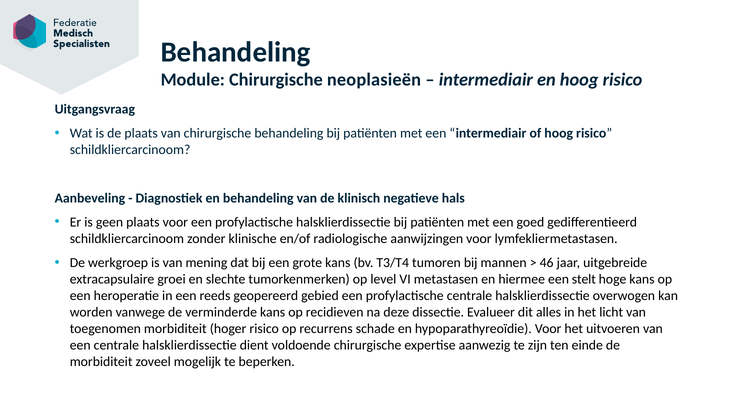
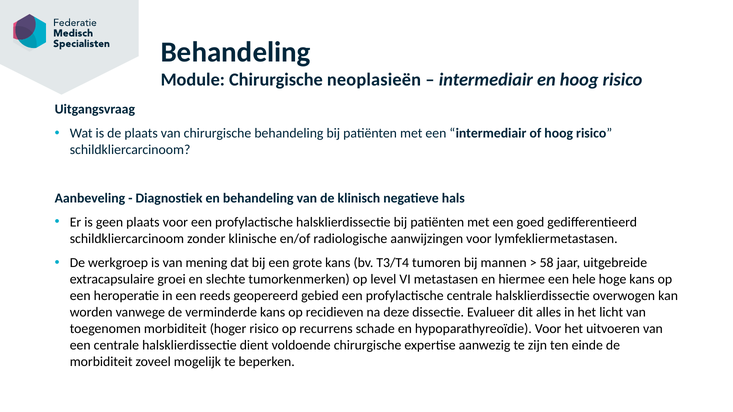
46: 46 -> 58
stelt: stelt -> hele
